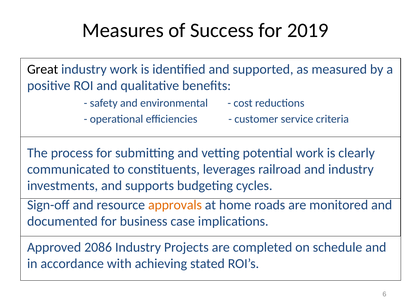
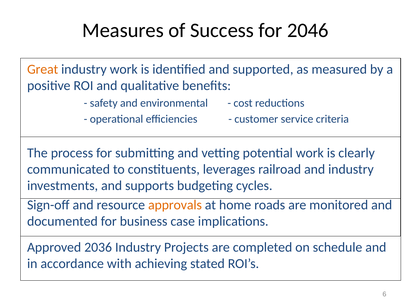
2019: 2019 -> 2046
Great colour: black -> orange
2086: 2086 -> 2036
